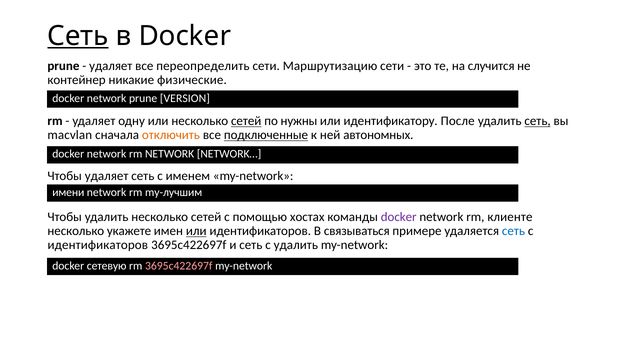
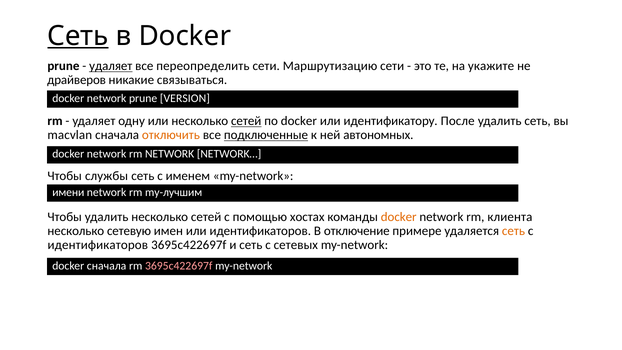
удаляет at (111, 66) underline: none -> present
случится: случится -> укажите
контейнер: контейнер -> драйверов
физические: физические -> связываться
по нужны: нужны -> docker
сеть at (538, 121) underline: present -> none
Чтобы удаляет: удаляет -> службы
docker at (399, 217) colour: purple -> orange
клиенте: клиенте -> клиента
укажете: укажете -> сетевую
или at (196, 231) underline: present -> none
связываться: связываться -> отключение
сеть at (513, 231) colour: blue -> orange
с удалить: удалить -> сетевых
docker сетевую: сетевую -> сначала
